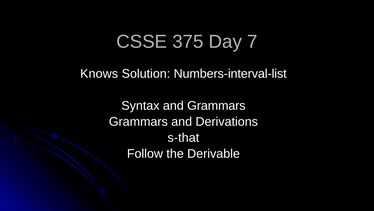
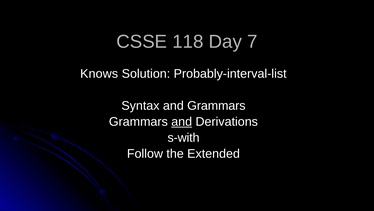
375: 375 -> 118
Numbers-interval-list: Numbers-interval-list -> Probably-interval-list
and at (182, 121) underline: none -> present
s-that: s-that -> s-with
Derivable: Derivable -> Extended
